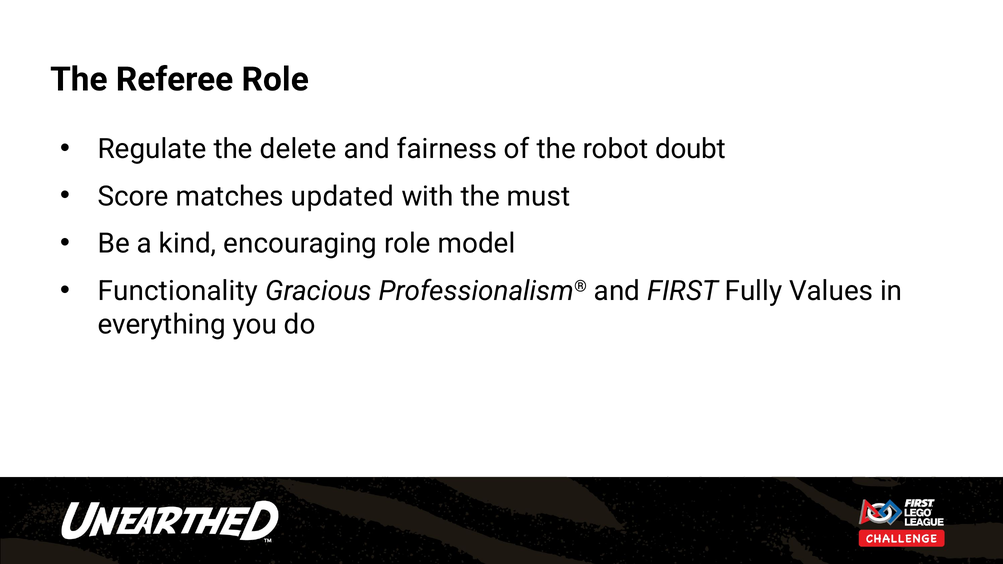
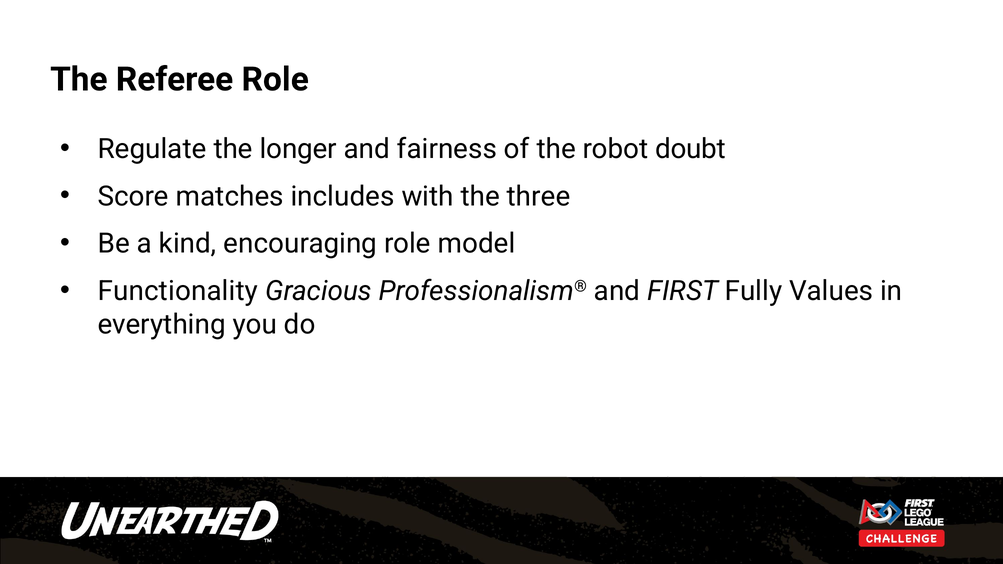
delete: delete -> longer
updated: updated -> includes
must: must -> three
